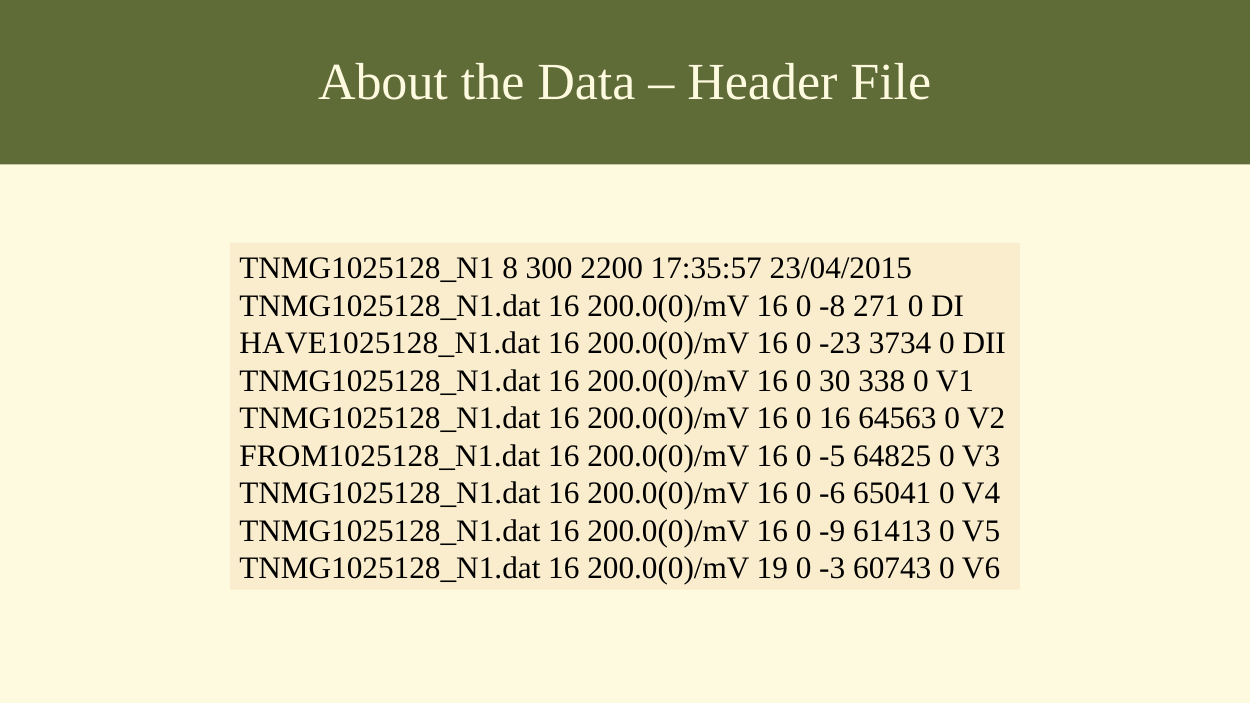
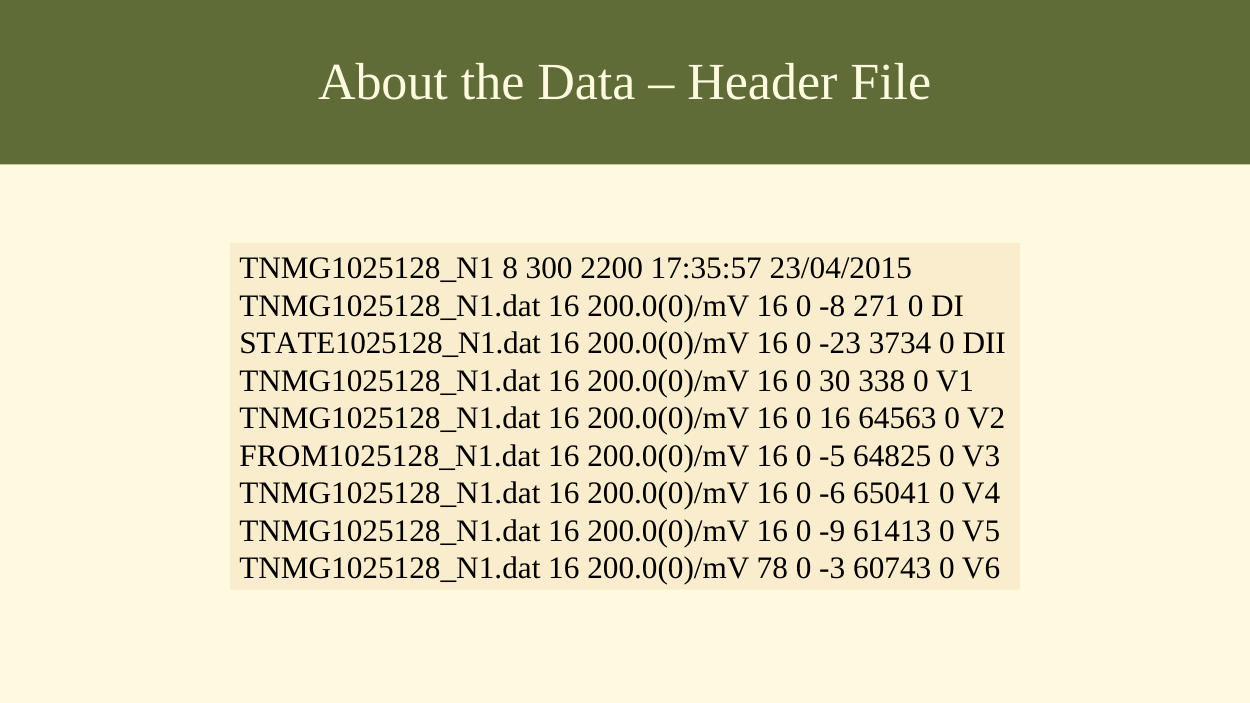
HAVE1025128_N1.dat: HAVE1025128_N1.dat -> STATE1025128_N1.dat
19: 19 -> 78
